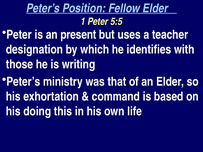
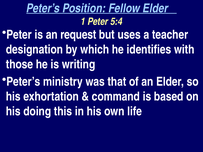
5:5: 5:5 -> 5:4
present: present -> request
